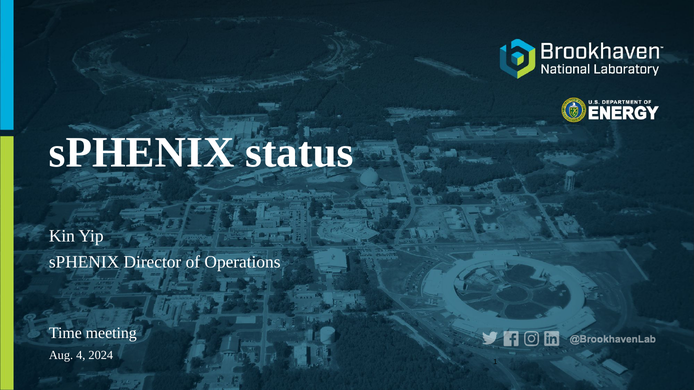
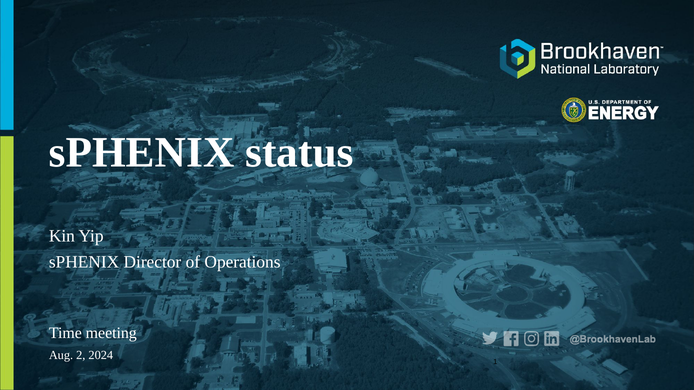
4: 4 -> 2
